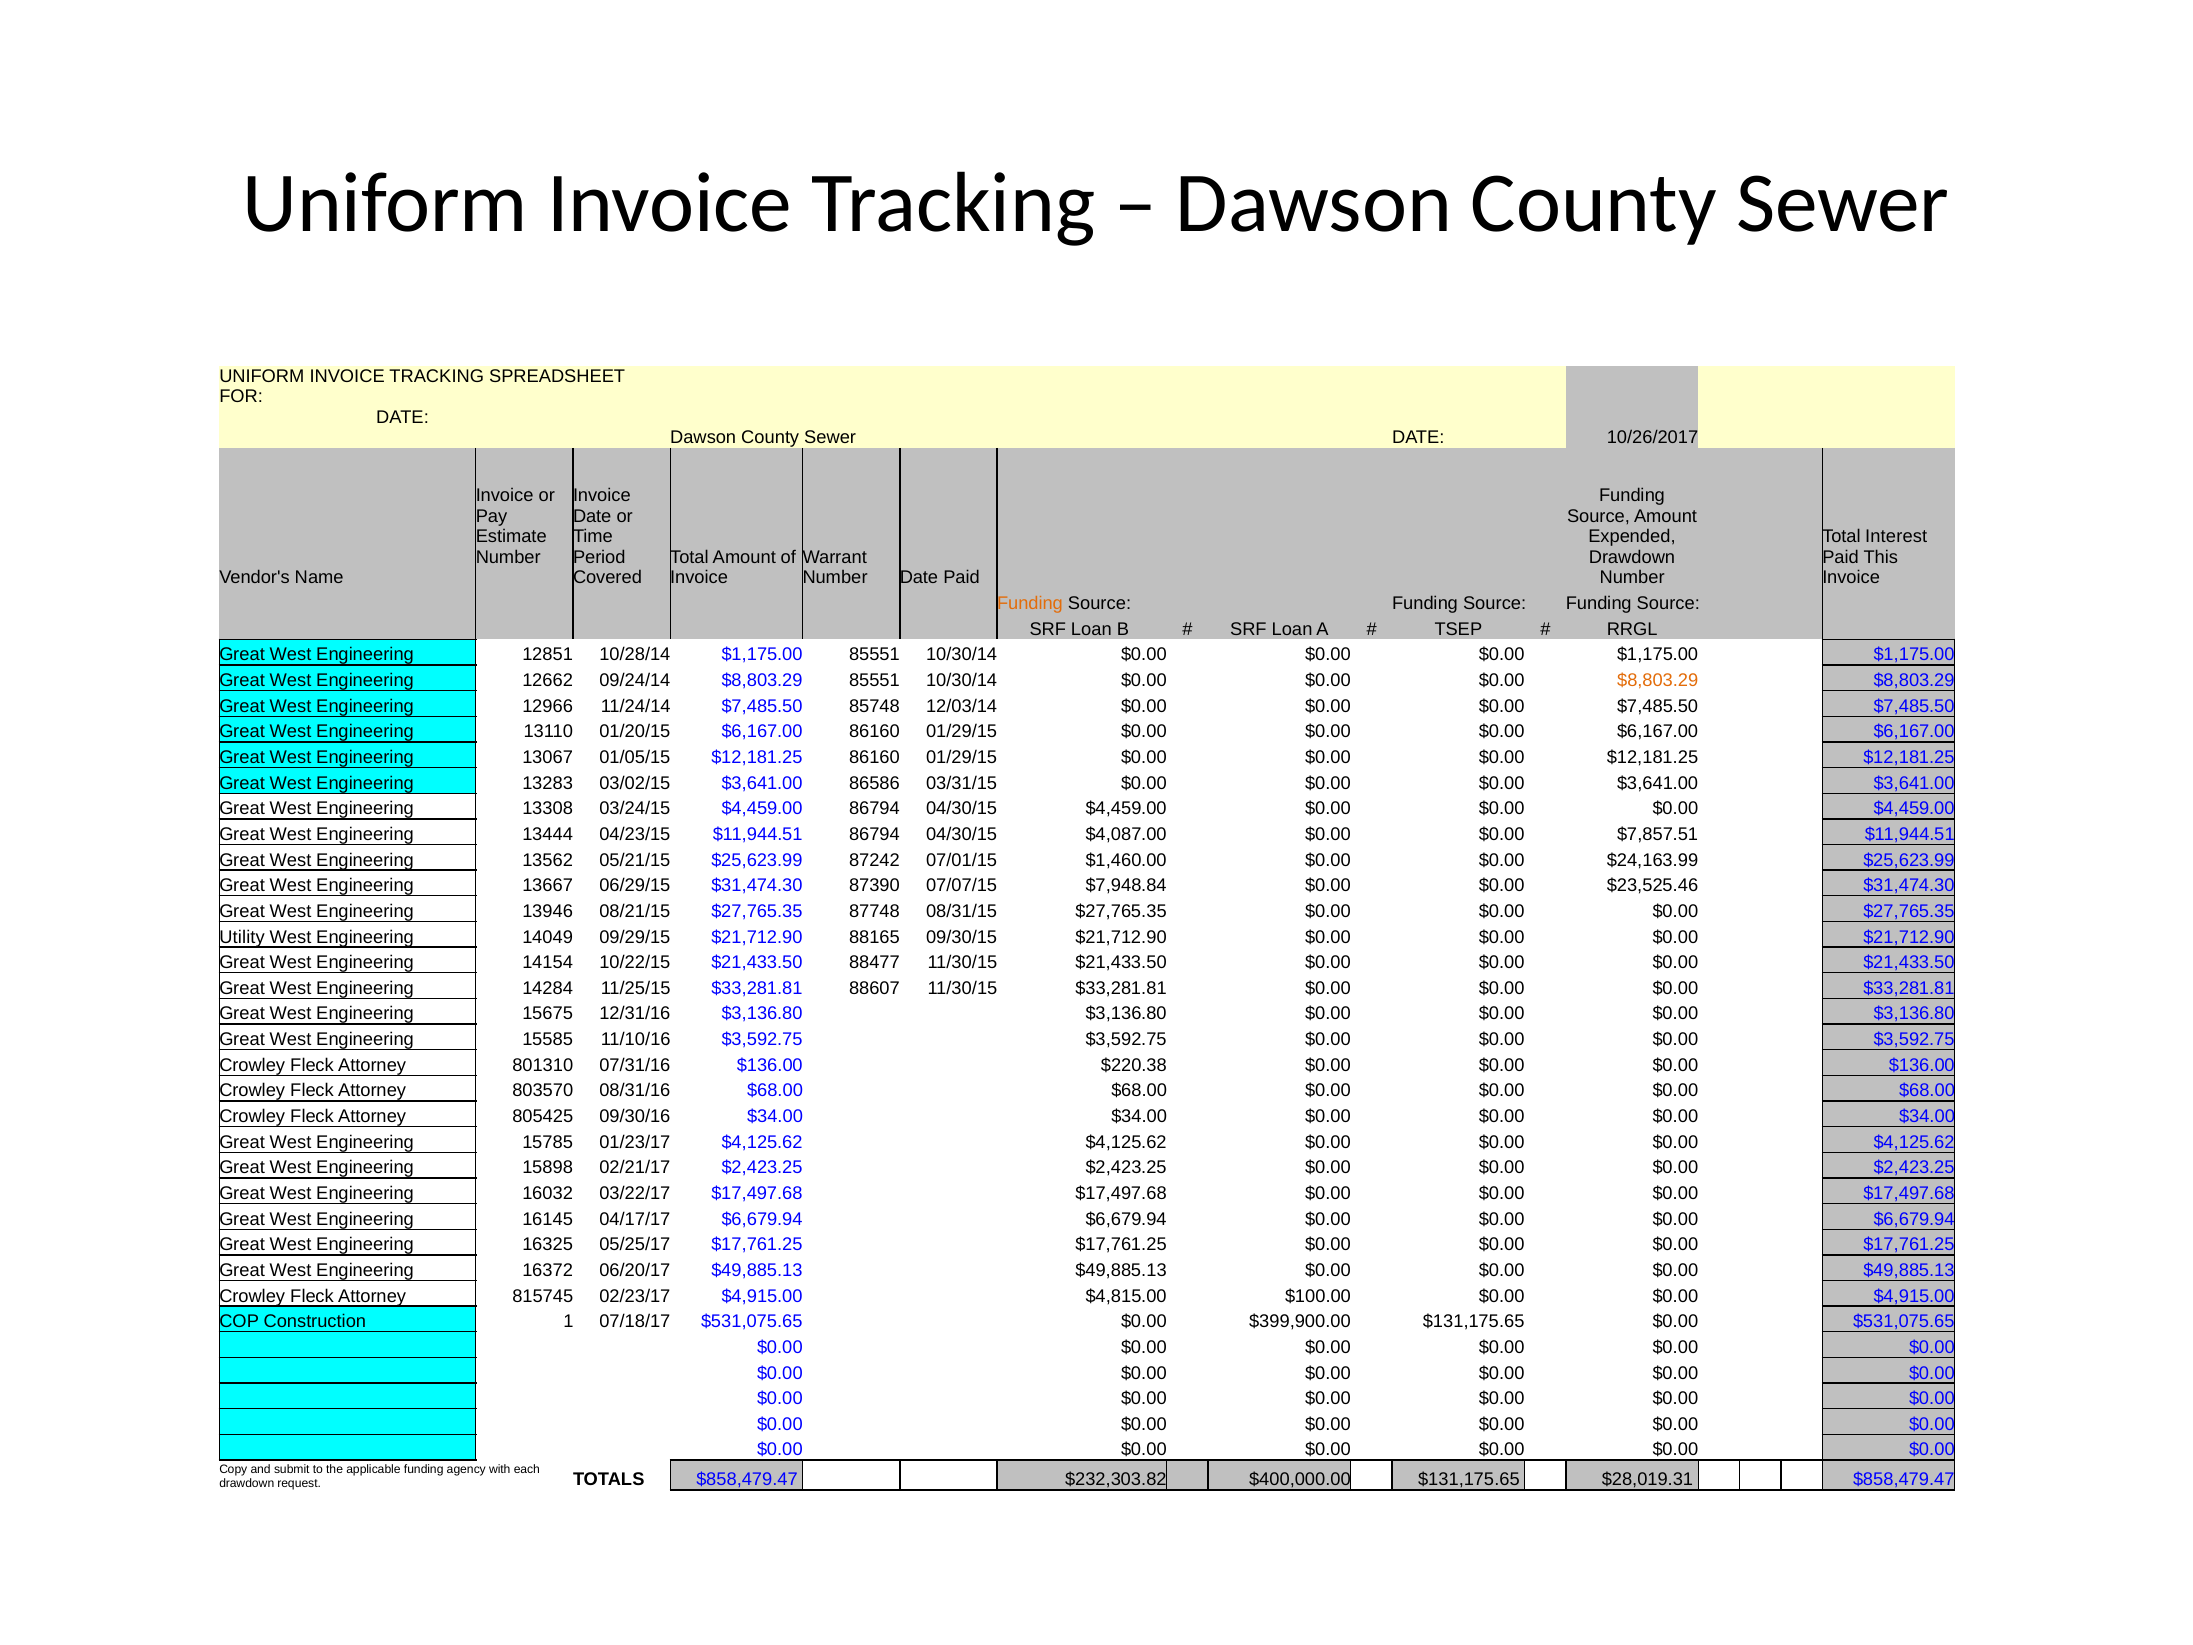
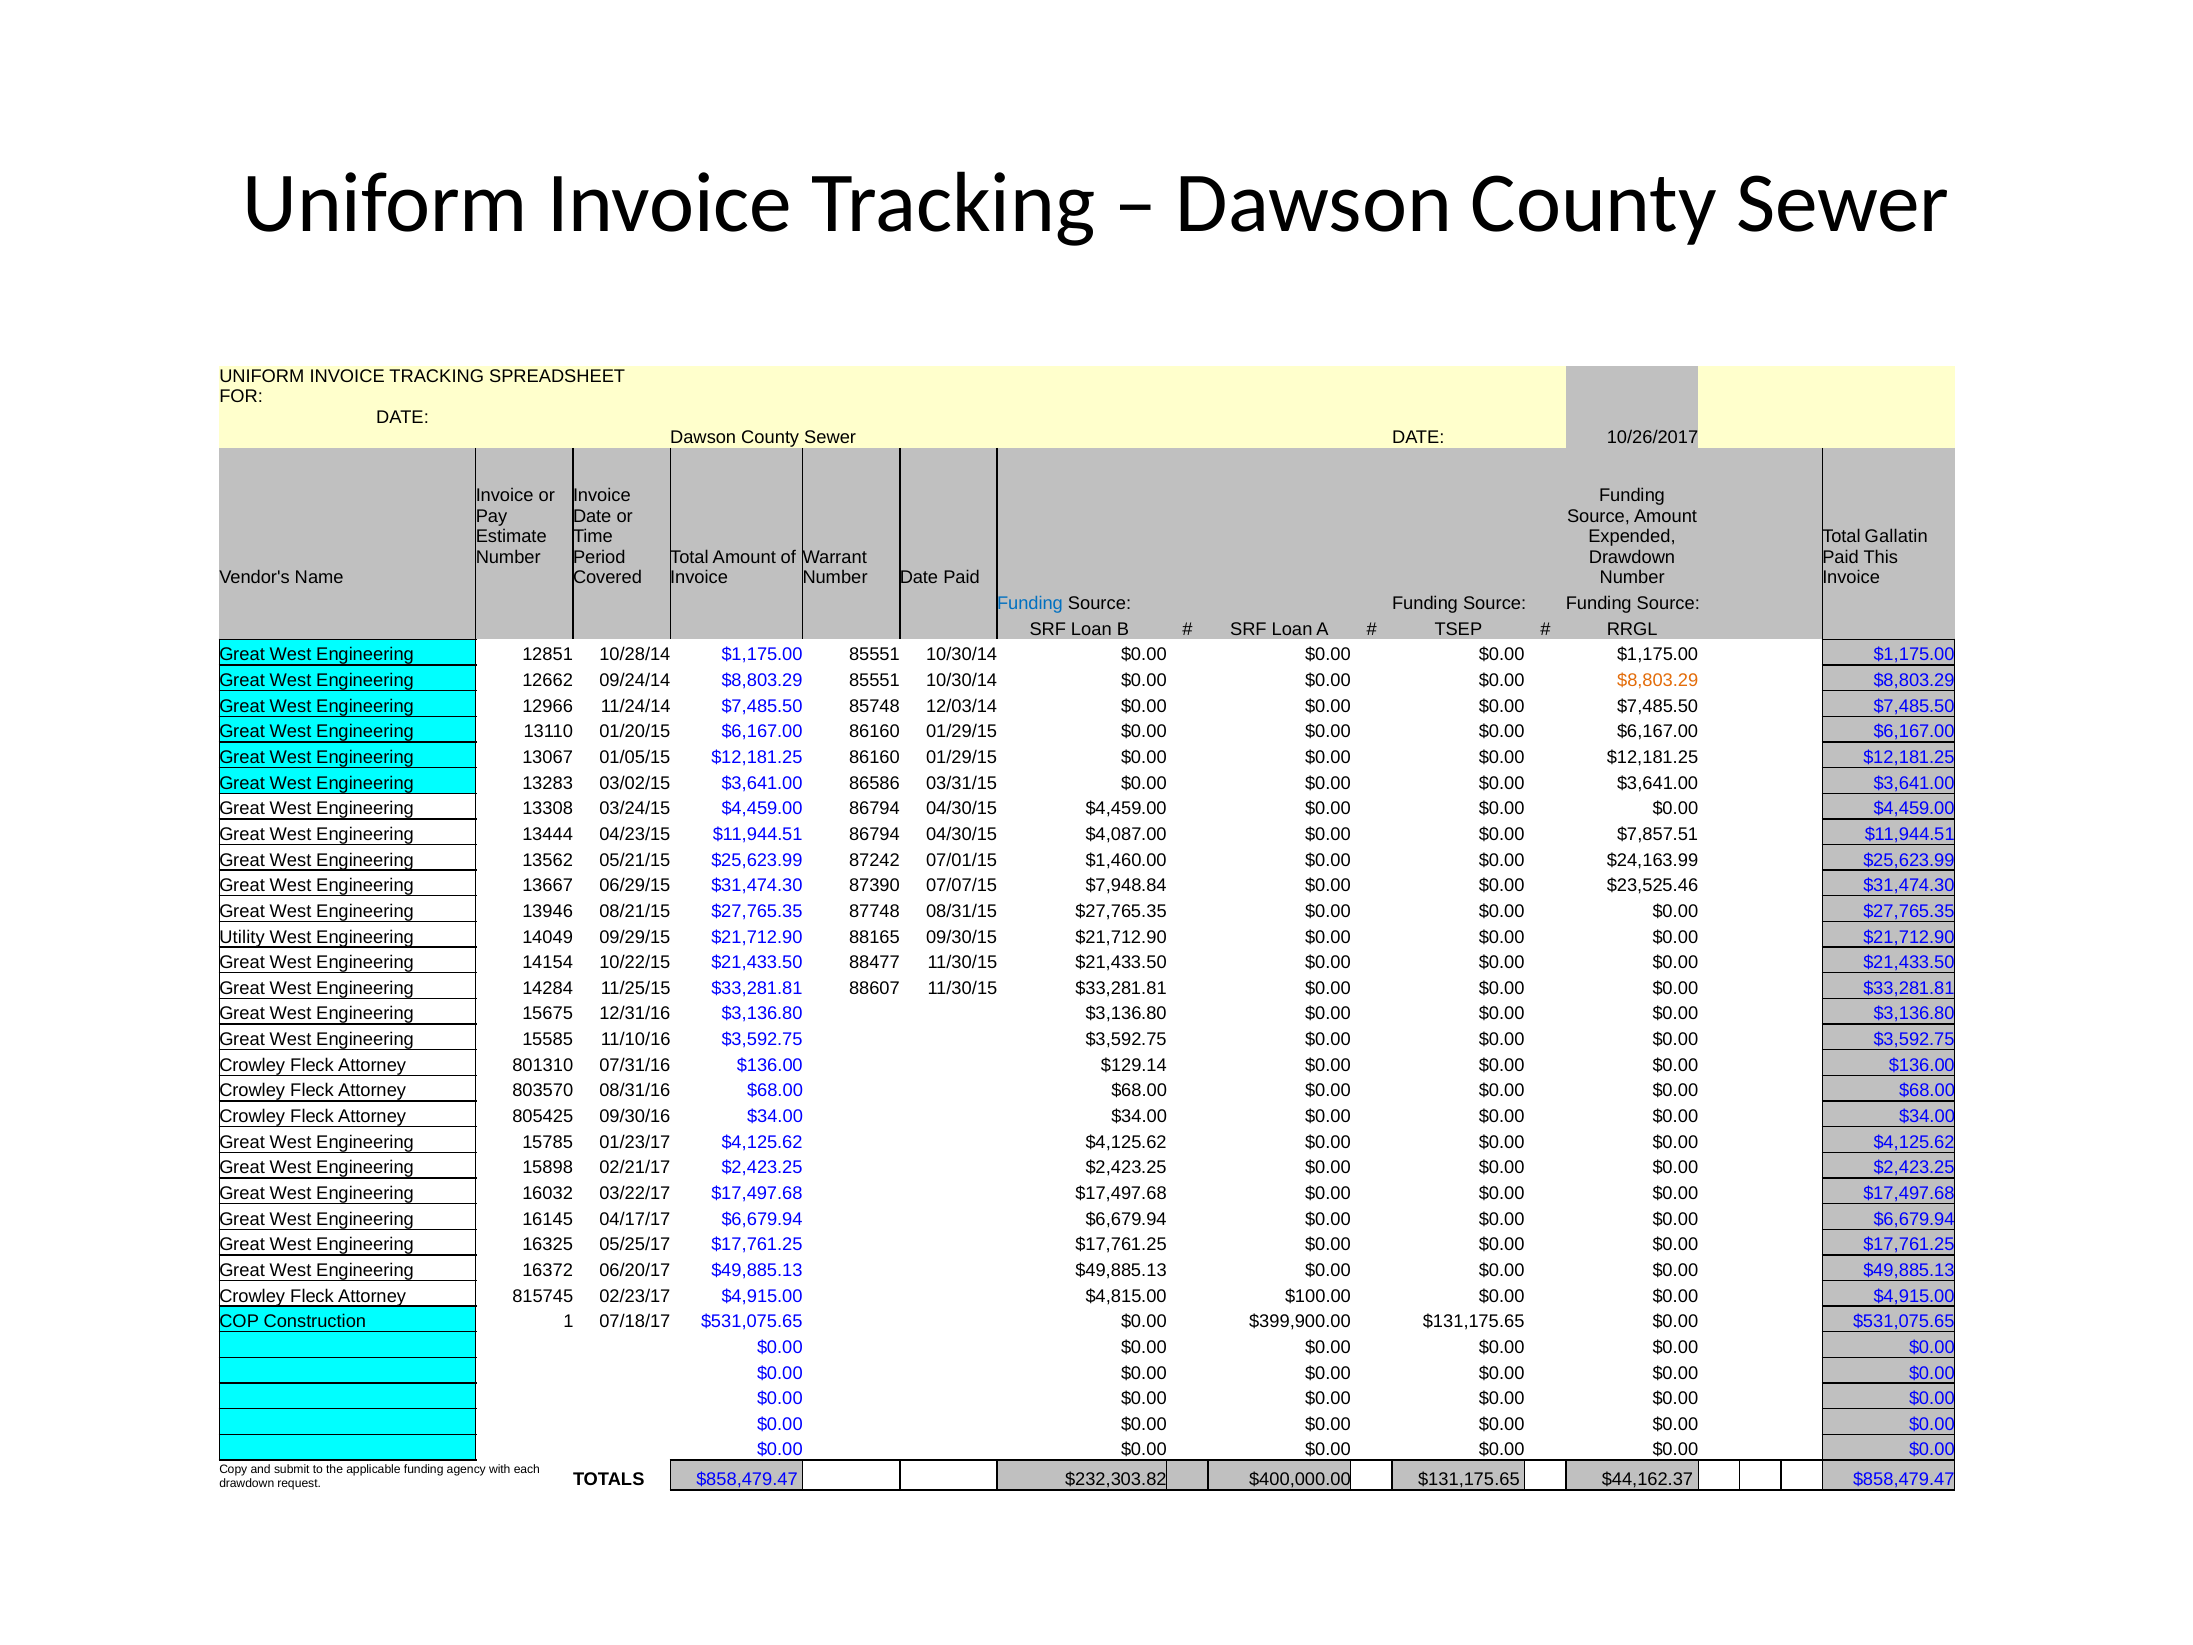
Interest: Interest -> Gallatin
Funding at (1030, 604) colour: orange -> blue
$220.38: $220.38 -> $129.14
$28,019.31: $28,019.31 -> $44,162.37
